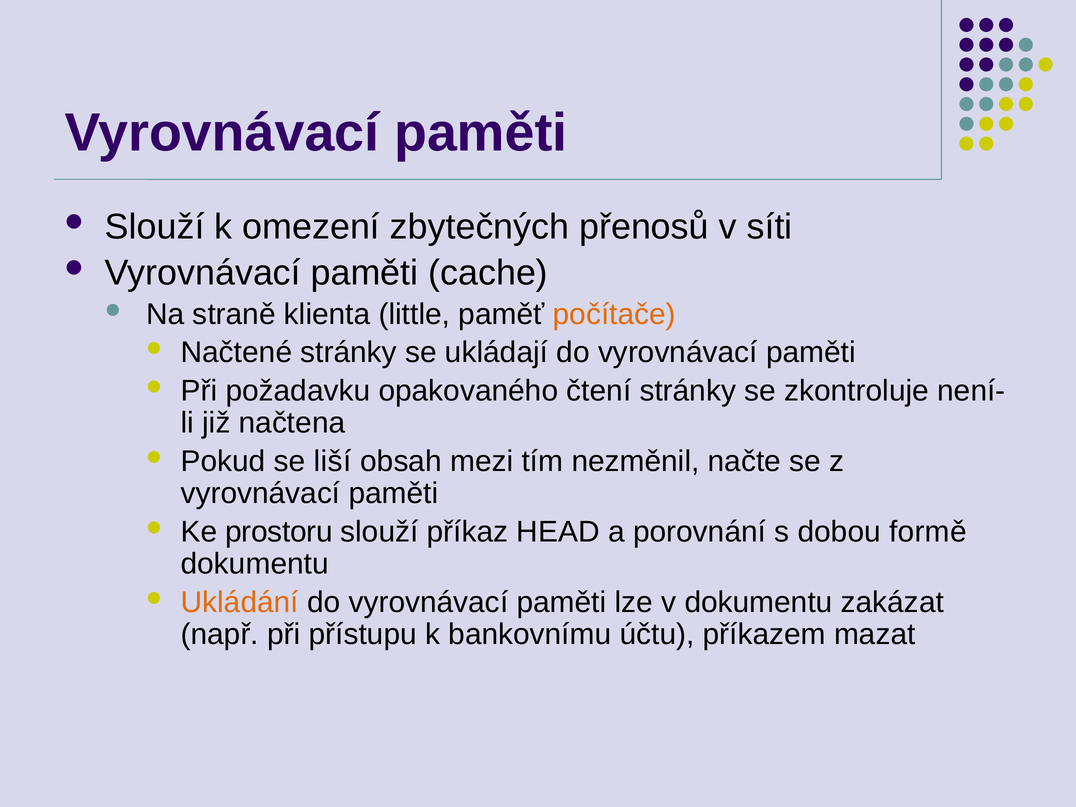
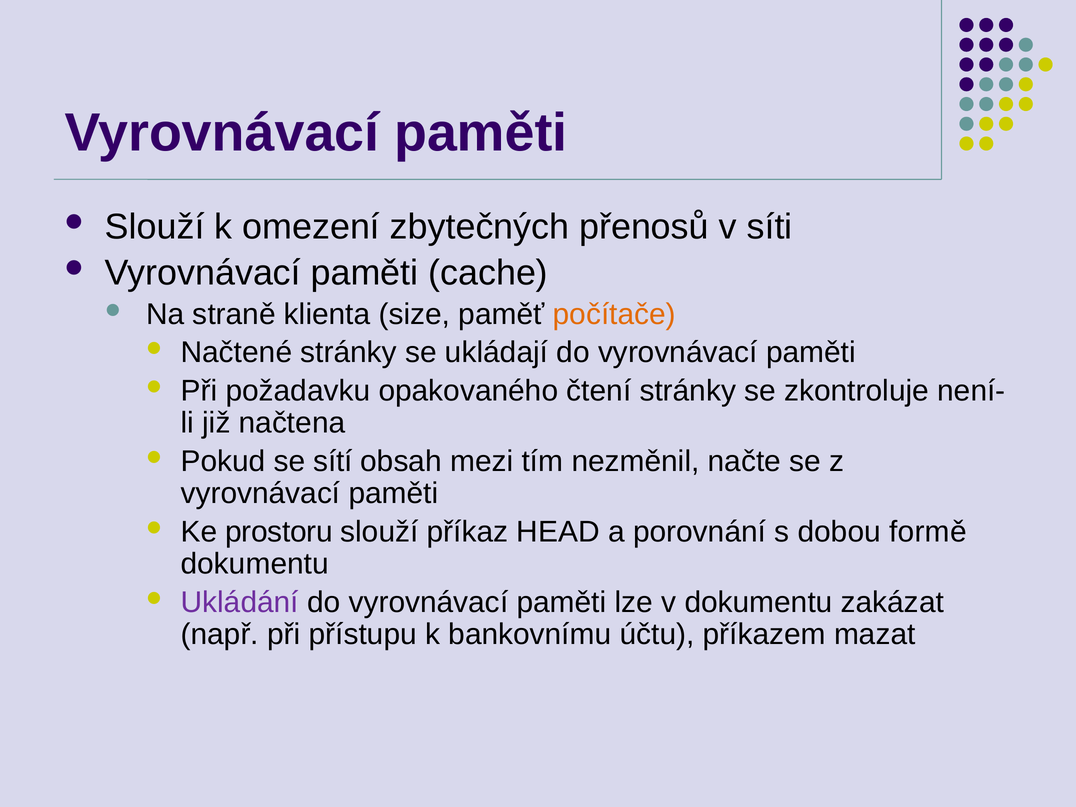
little: little -> size
liší: liší -> sítí
Ukládání colour: orange -> purple
